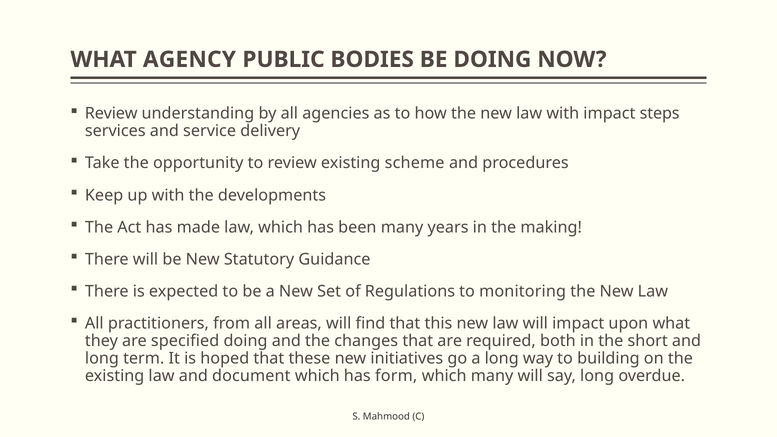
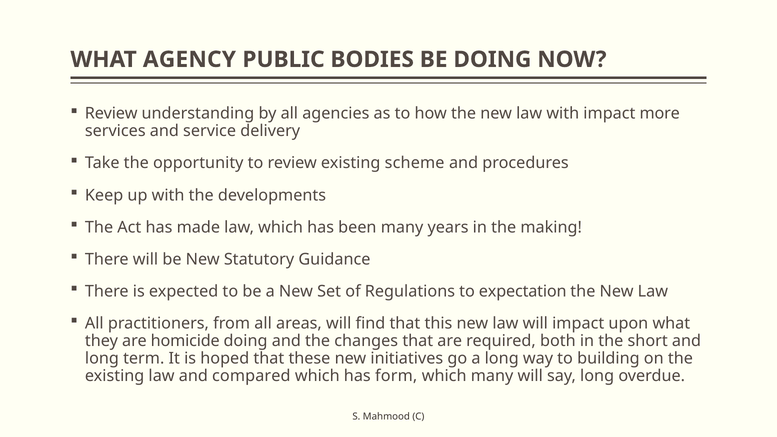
steps: steps -> more
monitoring: monitoring -> expectation
specified: specified -> homicide
document: document -> compared
